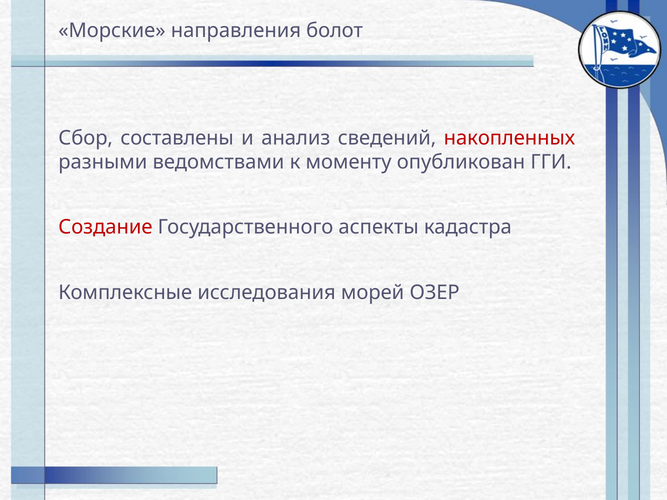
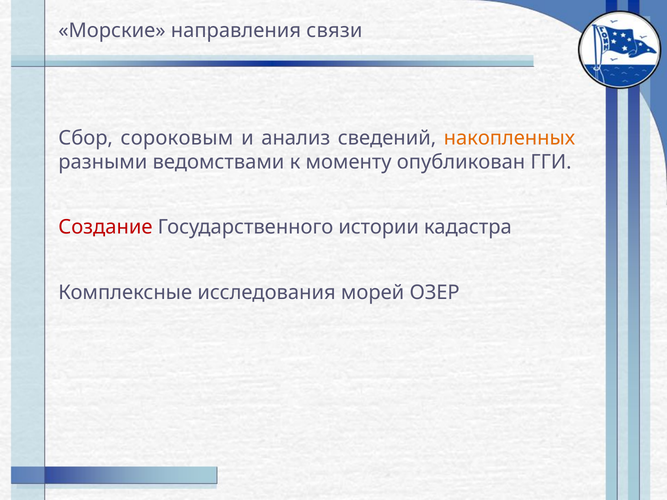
болот: болот -> связи
составлены: составлены -> сороковым
накопленных colour: red -> orange
аспекты: аспекты -> истории
